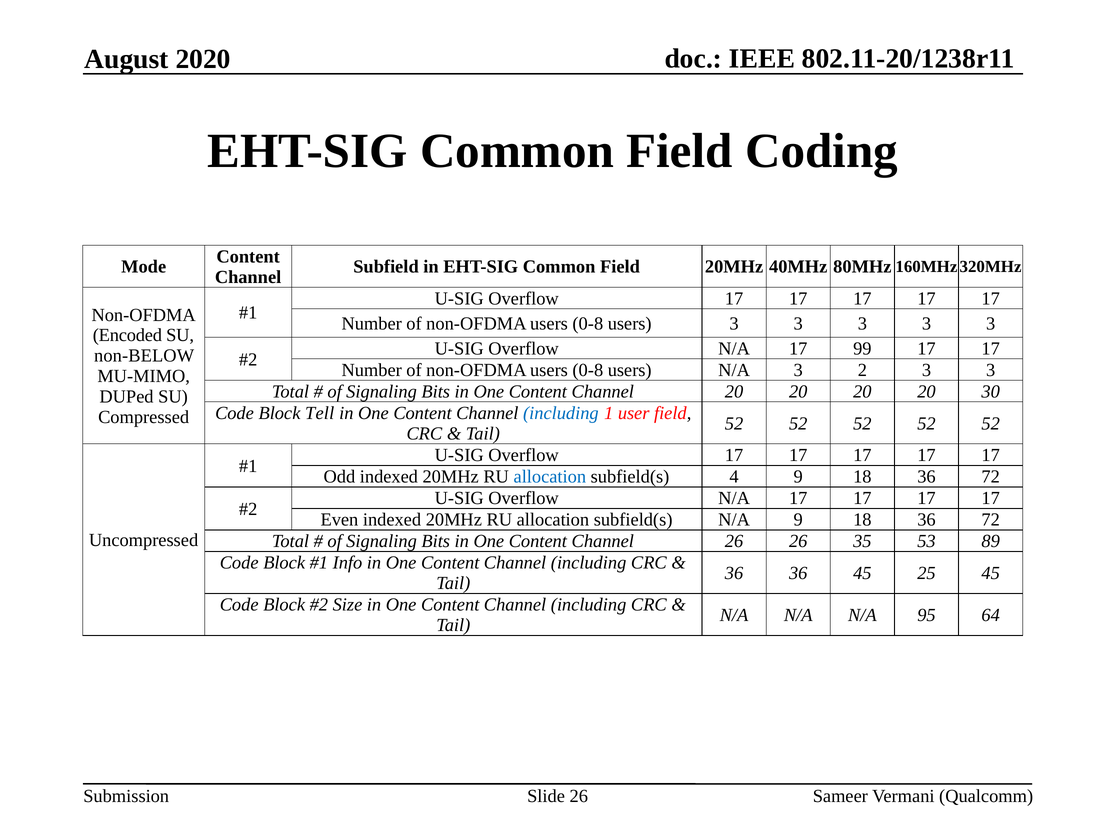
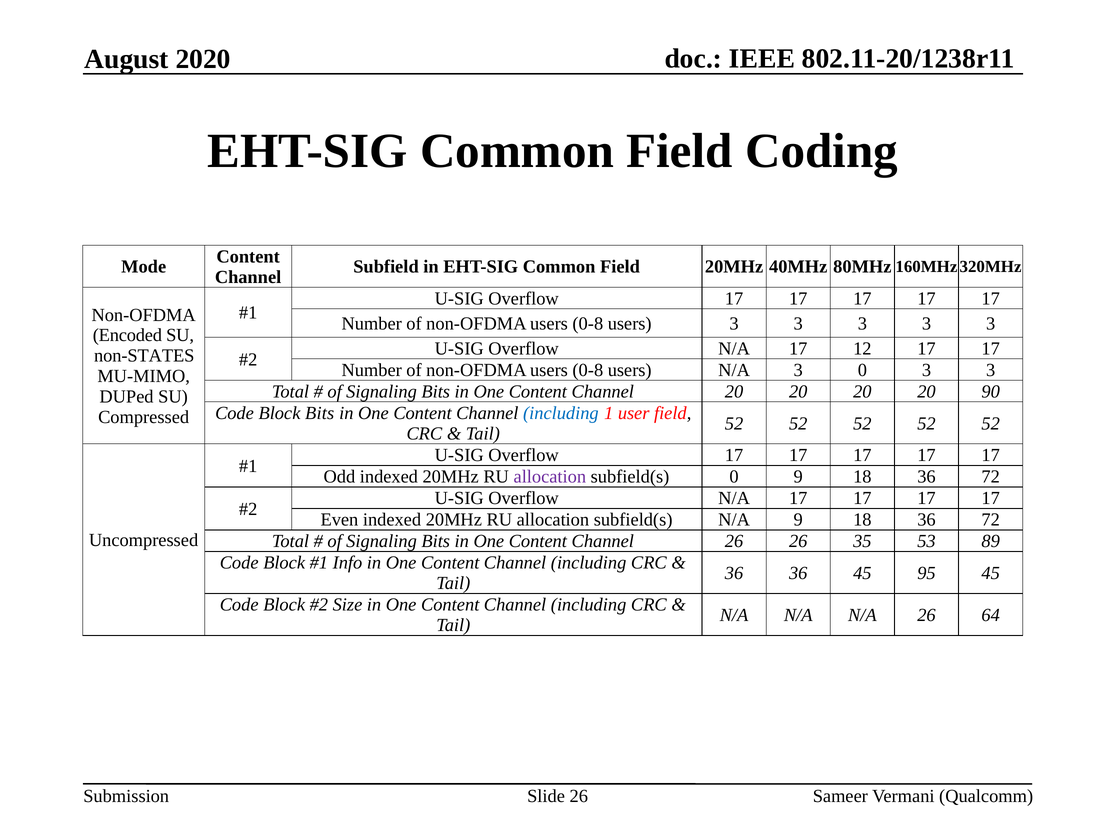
99: 99 -> 12
non-BELOW: non-BELOW -> non-STATES
3 2: 2 -> 0
30: 30 -> 90
Block Tell: Tell -> Bits
allocation at (550, 476) colour: blue -> purple
subfield(s 4: 4 -> 0
25: 25 -> 95
N/A 95: 95 -> 26
